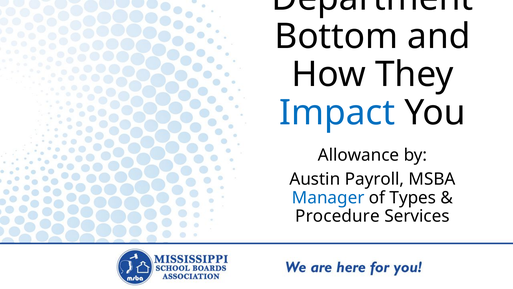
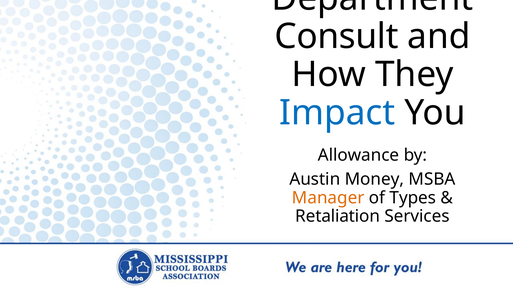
Bottom: Bottom -> Consult
Payroll: Payroll -> Money
Manager colour: blue -> orange
Procedure: Procedure -> Retaliation
